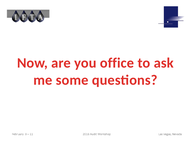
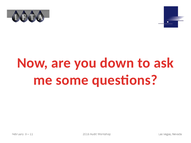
office: office -> down
